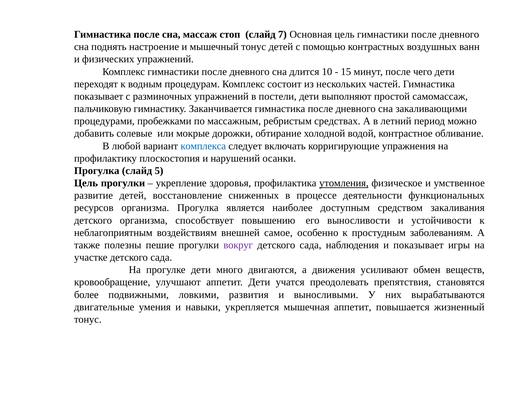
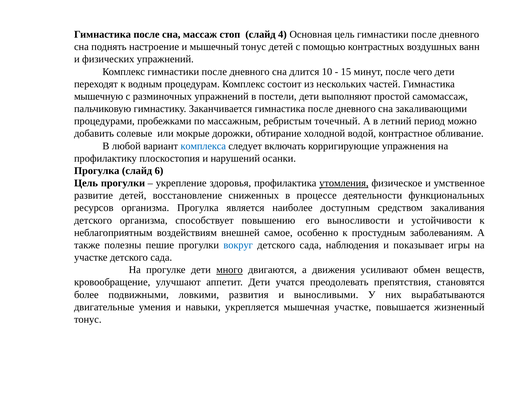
7: 7 -> 4
показывает at (99, 96): показывает -> мышечную
средствах: средствах -> точечный
5: 5 -> 6
вокруг colour: purple -> blue
много underline: none -> present
мышечная аппетит: аппетит -> участке
